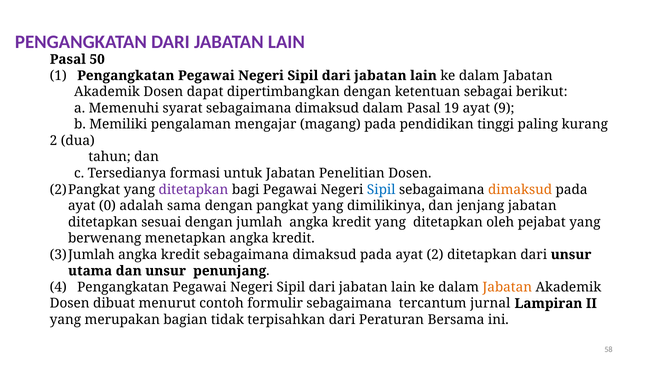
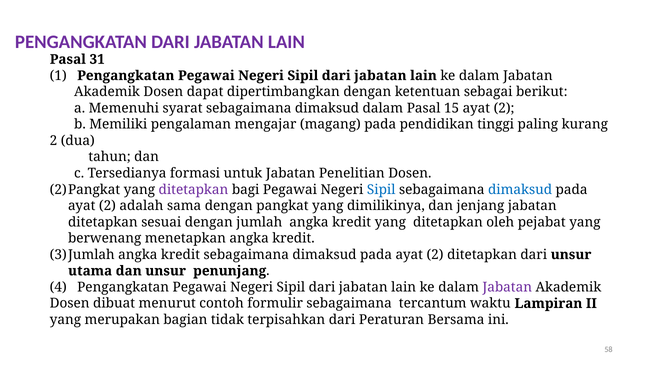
50: 50 -> 31
19: 19 -> 15
9 at (504, 108): 9 -> 2
dimaksud at (520, 189) colour: orange -> blue
0 at (107, 206): 0 -> 2
Jabatan at (507, 287) colour: orange -> purple
jurnal: jurnal -> waktu
